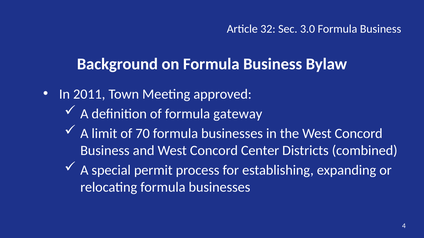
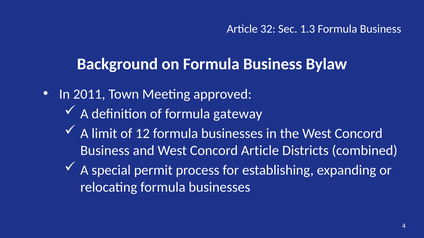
3.0: 3.0 -> 1.3
70: 70 -> 12
Concord Center: Center -> Article
